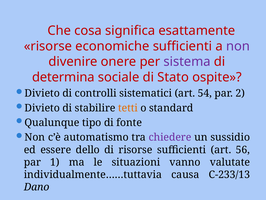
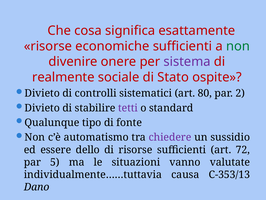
non at (238, 46) colour: purple -> green
determina: determina -> realmente
54: 54 -> 80
tetti colour: orange -> purple
56: 56 -> 72
1: 1 -> 5
C-233/13: C-233/13 -> C-353/13
